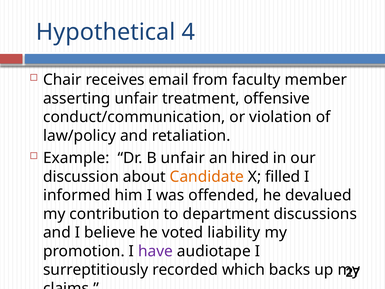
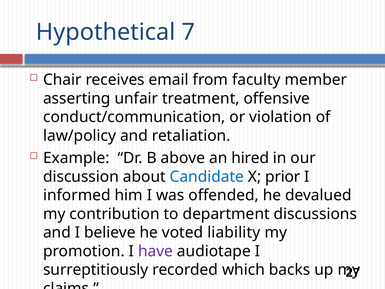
4: 4 -> 7
B unfair: unfair -> above
Candidate colour: orange -> blue
filled: filled -> prior
